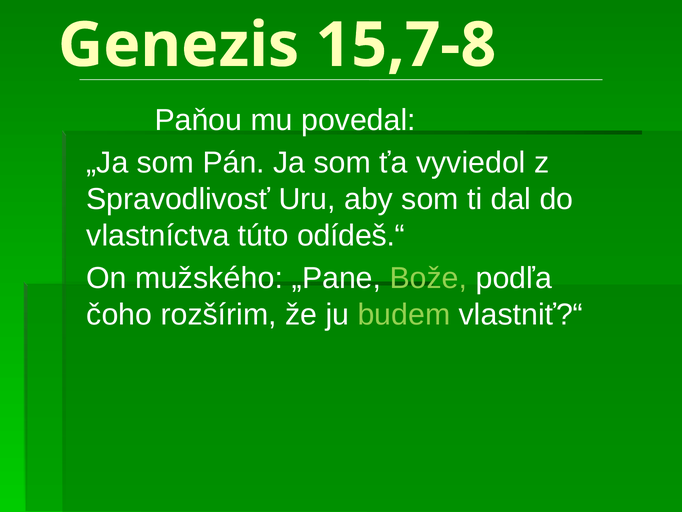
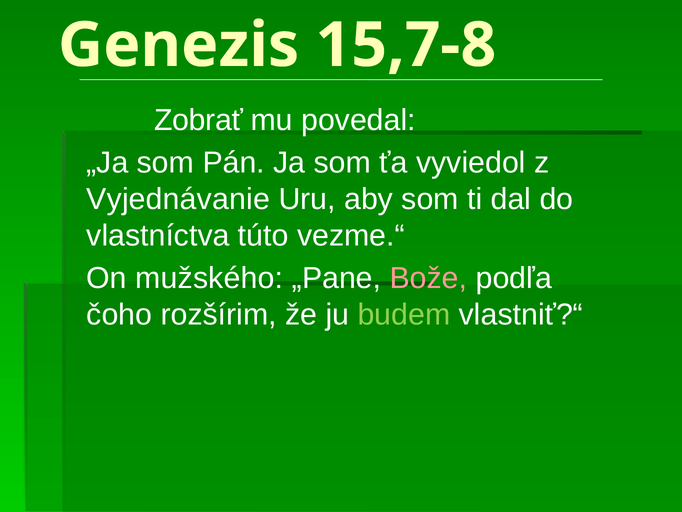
Paňou: Paňou -> Zobrať
Spravodlivosť: Spravodlivosť -> Vyjednávanie
odídeš.“: odídeš.“ -> vezme.“
Bože colour: light green -> pink
